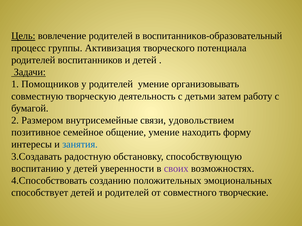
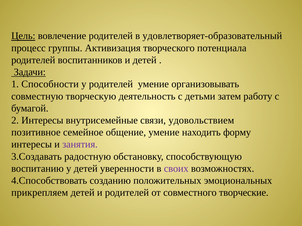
воспитанников-образовательный: воспитанников-образовательный -> удовлетворяет-образовательный
Помощников: Помощников -> Способности
2 Размером: Размером -> Интересы
занятия colour: blue -> purple
способствует: способствует -> прикрепляем
